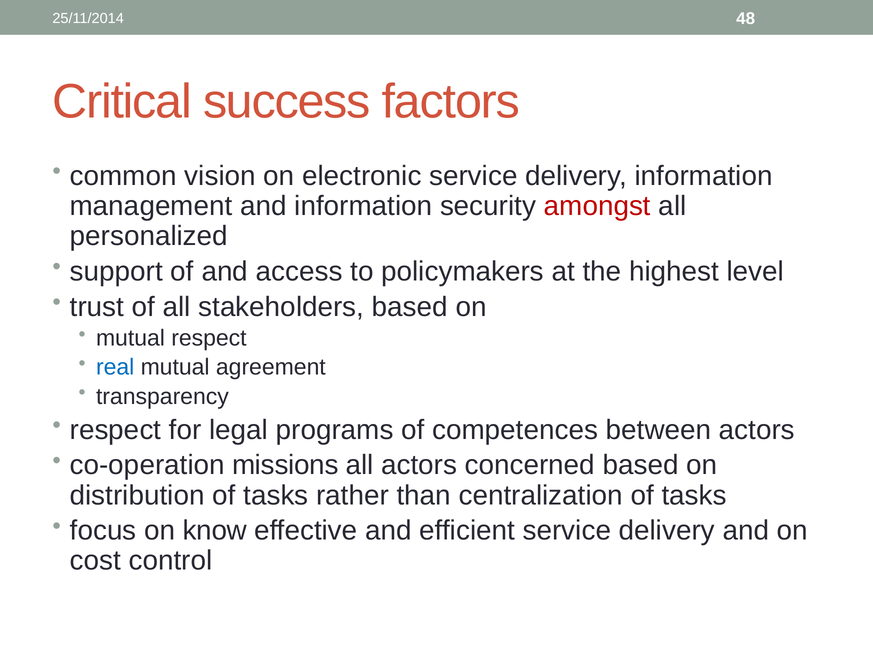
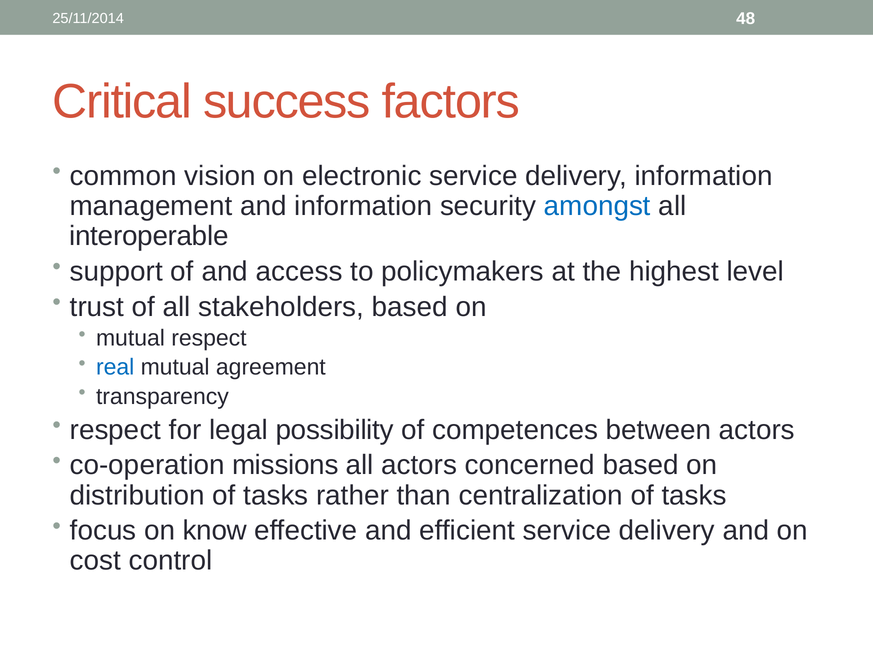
amongst colour: red -> blue
personalized: personalized -> interoperable
programs: programs -> possibility
